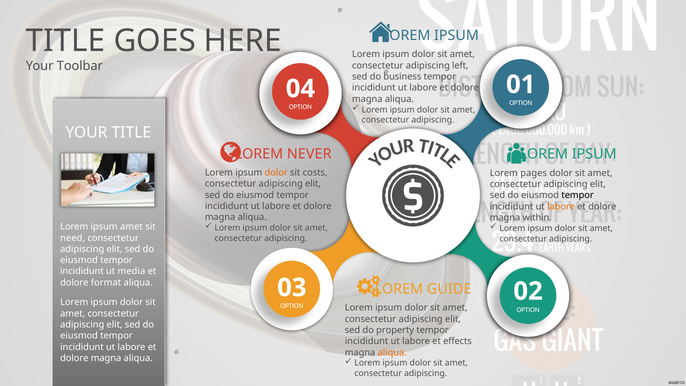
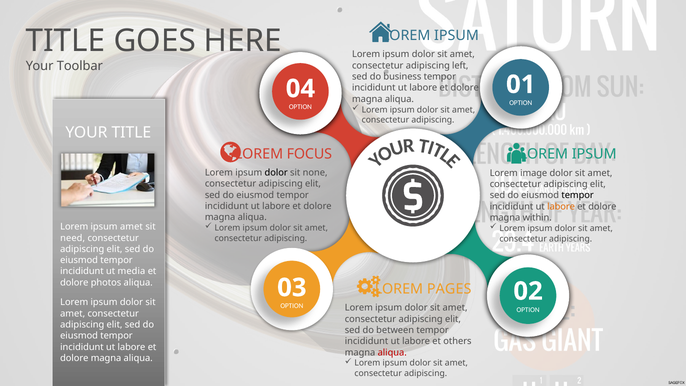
NEVER: NEVER -> FOCUS
dolor at (276, 173) colour: orange -> black
costs: costs -> none
pages: pages -> image
format: format -> photos
GUIDE: GUIDE -> PAGES
property: property -> between
effects: effects -> others
aliqua at (392, 352) colour: orange -> red
